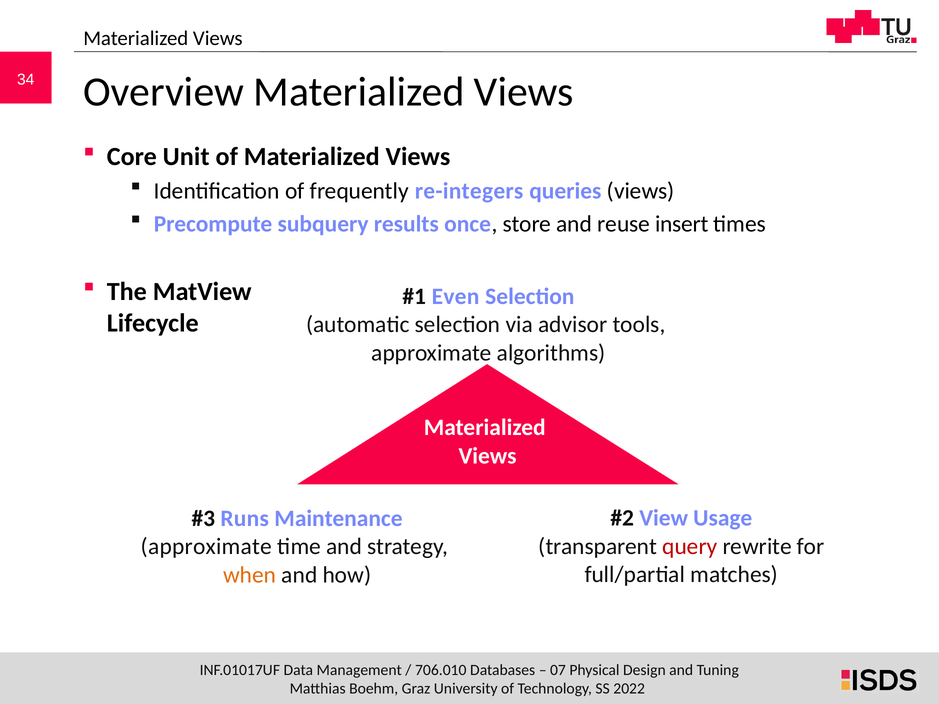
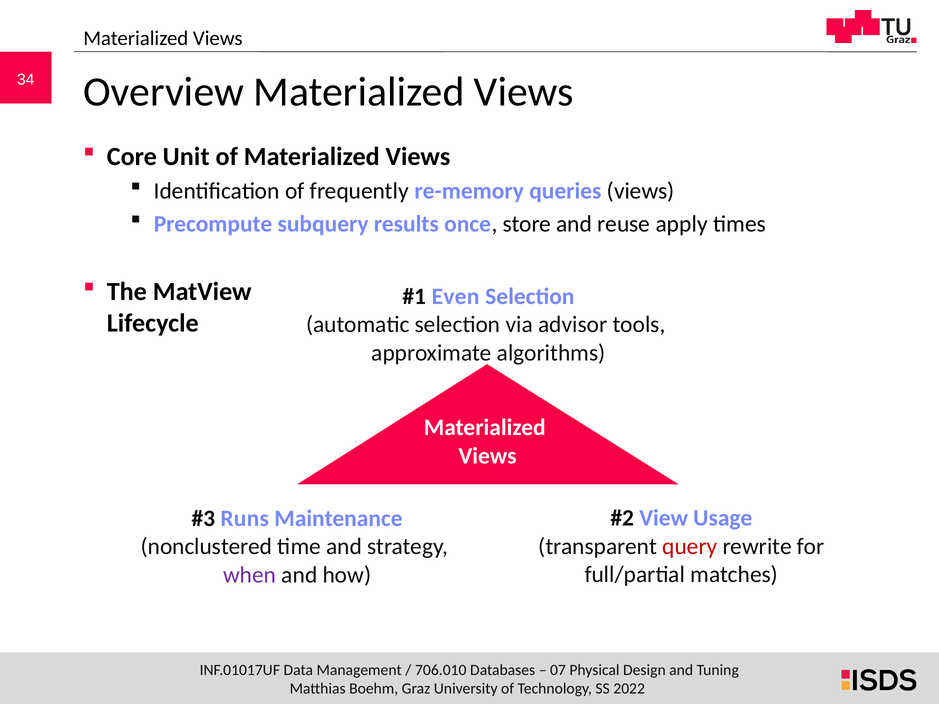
re-integers: re-integers -> re-memory
insert: insert -> apply
approximate at (206, 547): approximate -> nonclustered
when colour: orange -> purple
